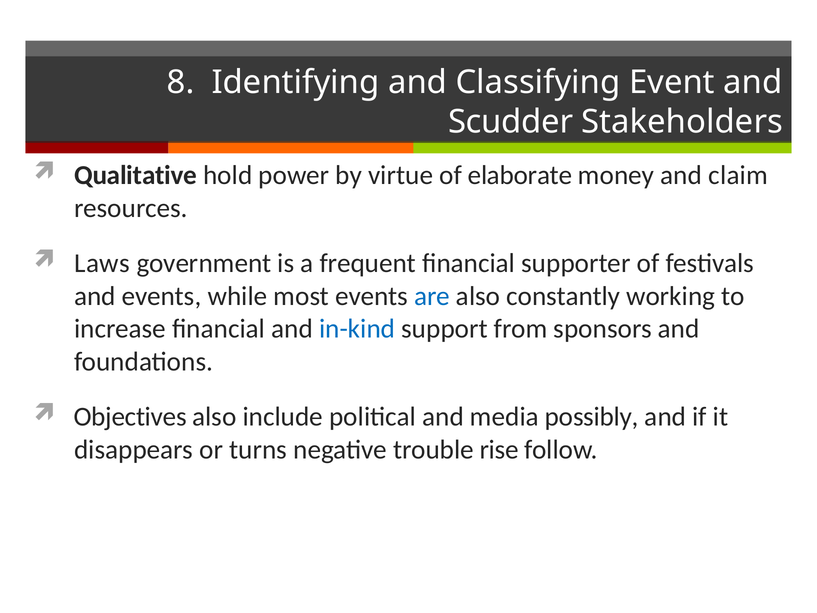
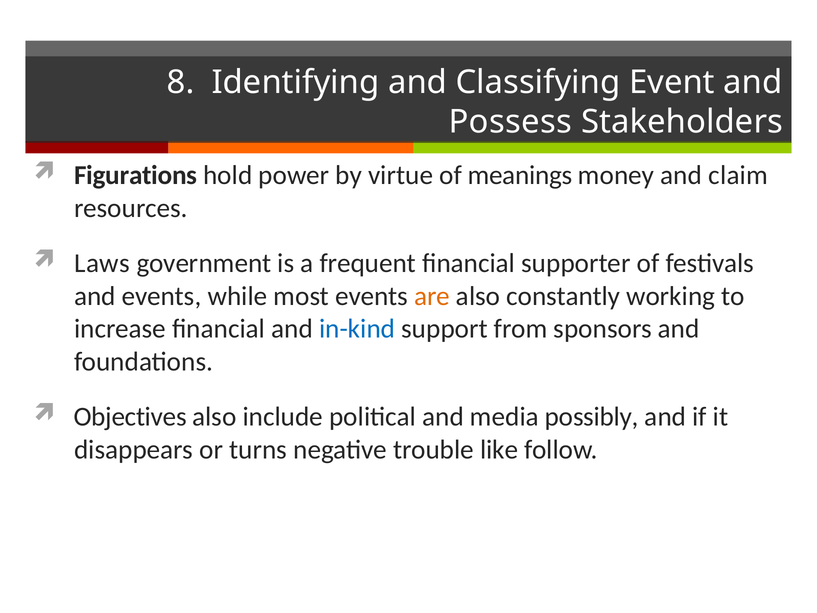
Scudder: Scudder -> Possess
Qualitative: Qualitative -> Figurations
elaborate: elaborate -> meanings
are colour: blue -> orange
rise: rise -> like
